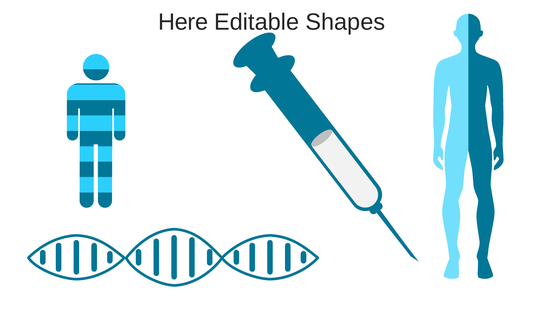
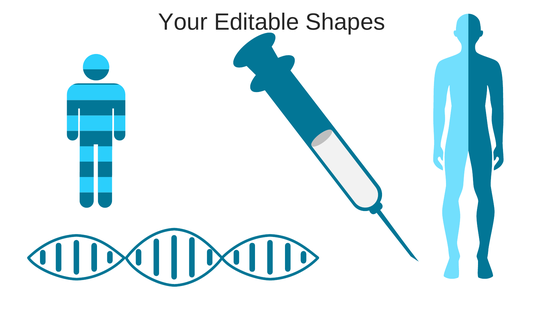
Here at (183, 22): Here -> Your
